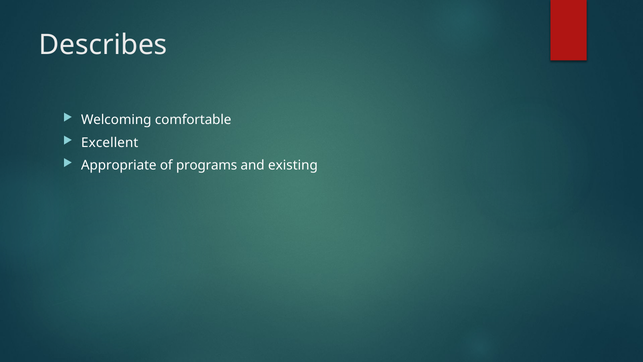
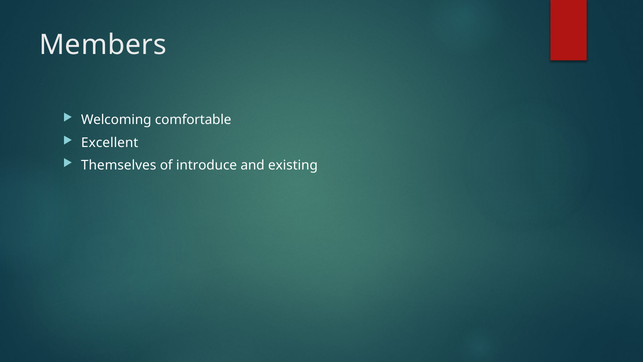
Describes: Describes -> Members
Appropriate: Appropriate -> Themselves
programs: programs -> introduce
